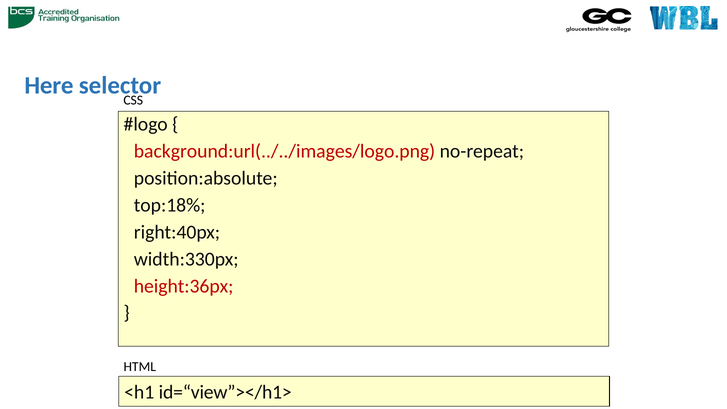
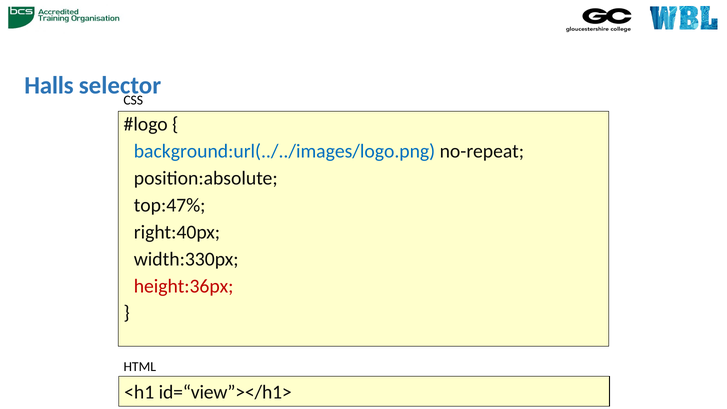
Here: Here -> Halls
background:url(../../images/logo.png colour: red -> blue
top:18%: top:18% -> top:47%
